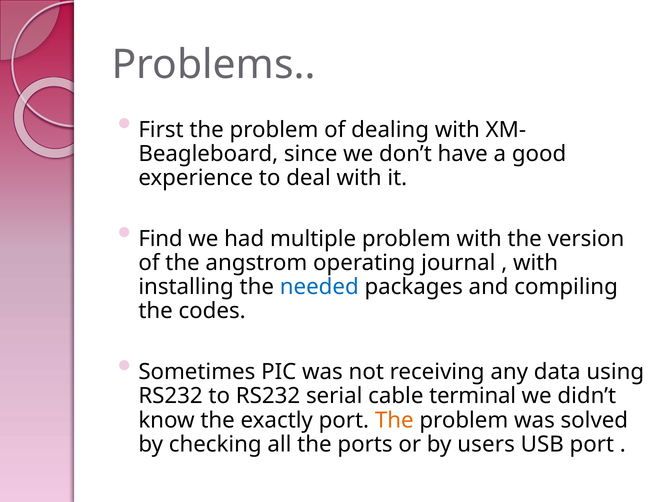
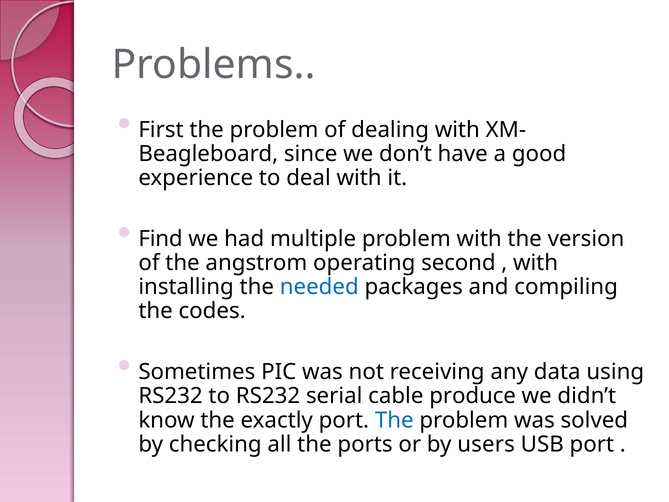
journal: journal -> second
terminal: terminal -> produce
The at (394, 420) colour: orange -> blue
